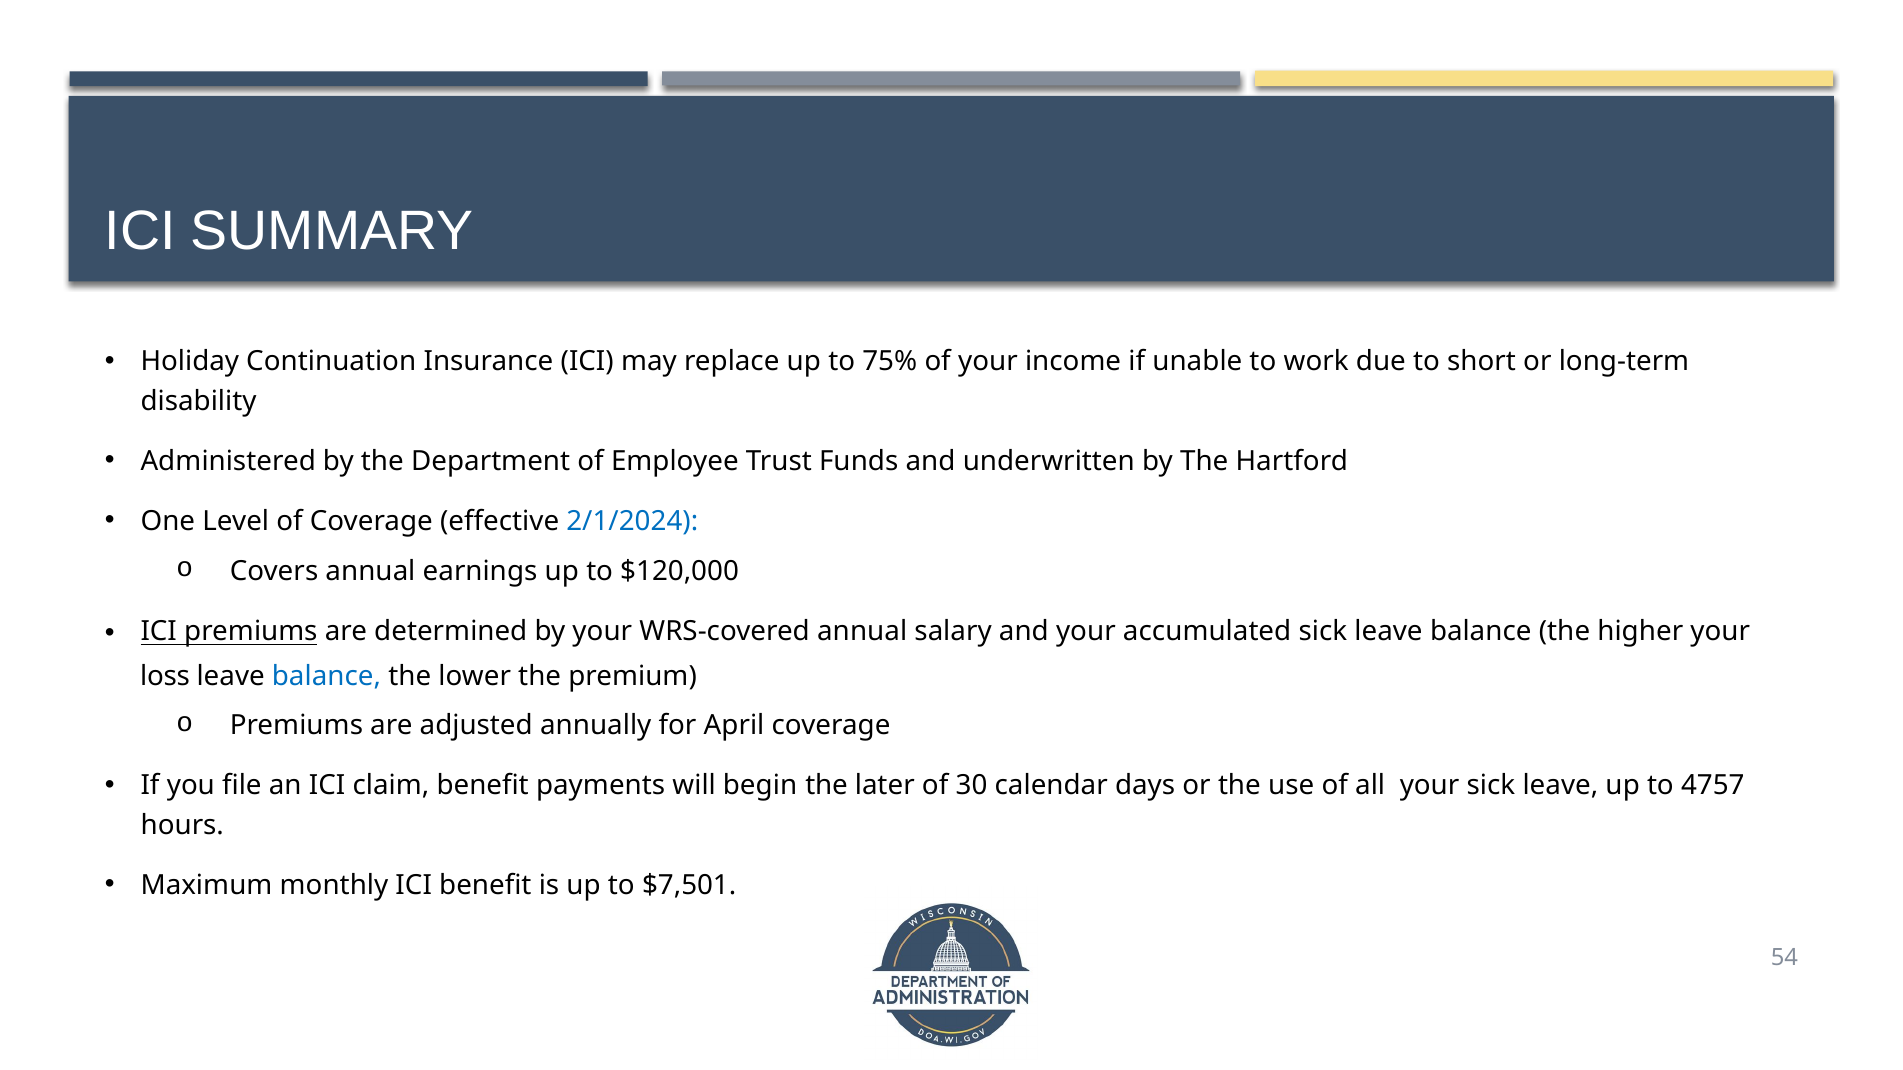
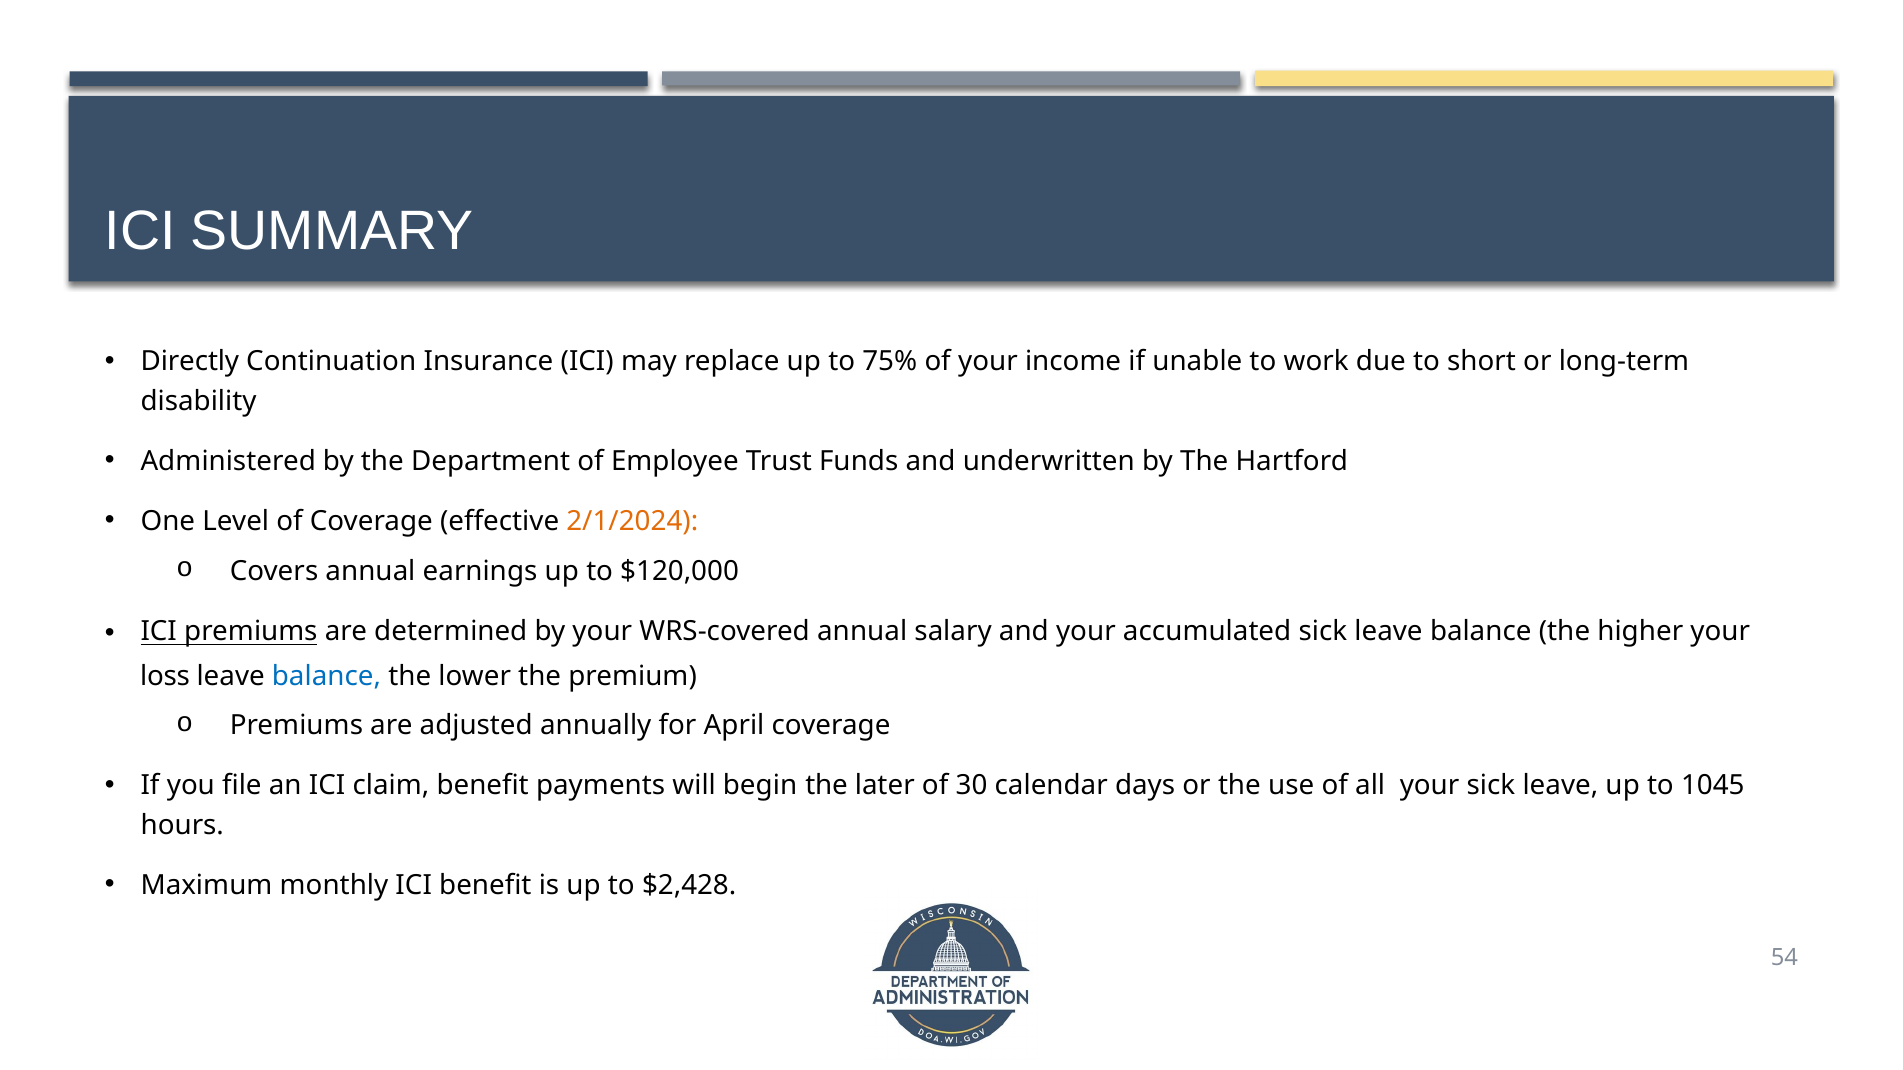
Holiday: Holiday -> Directly
2/1/2024 colour: blue -> orange
4757: 4757 -> 1045
$7,501: $7,501 -> $2,428
